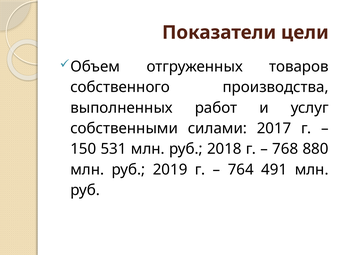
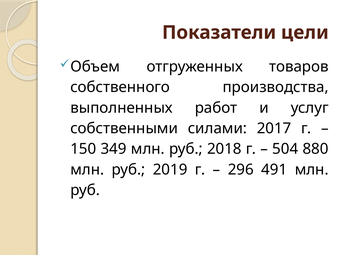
531: 531 -> 349
768: 768 -> 504
764: 764 -> 296
